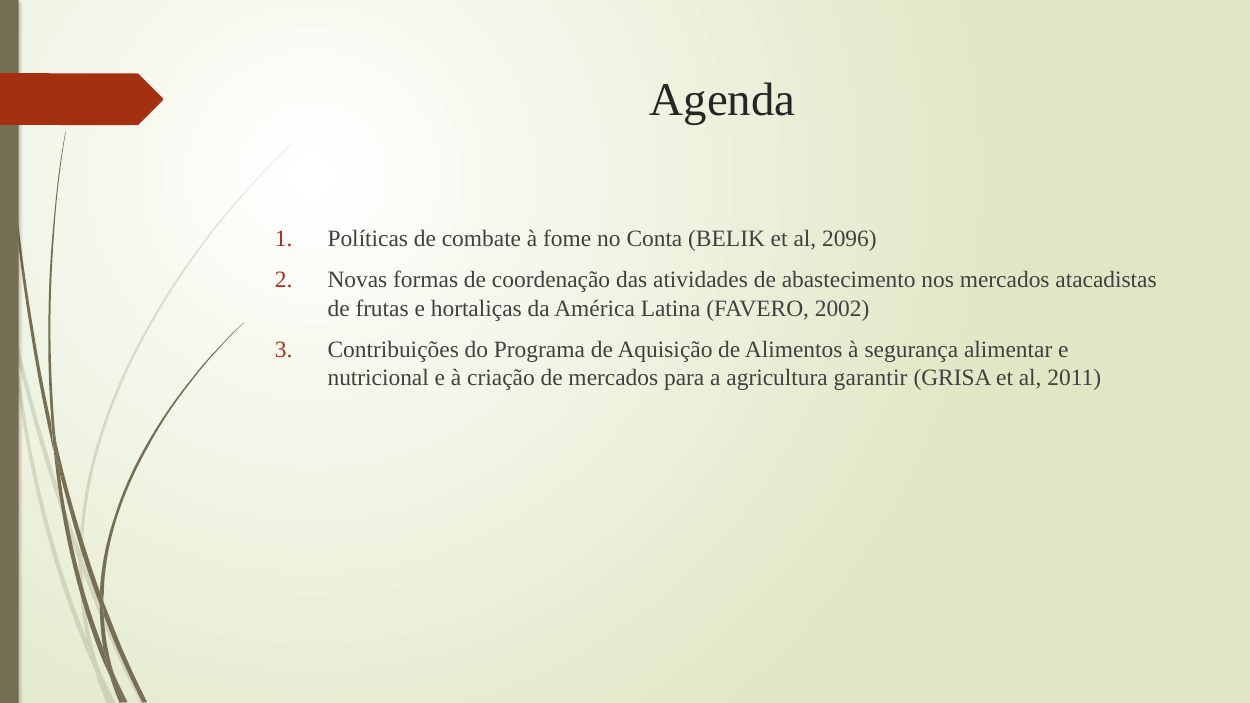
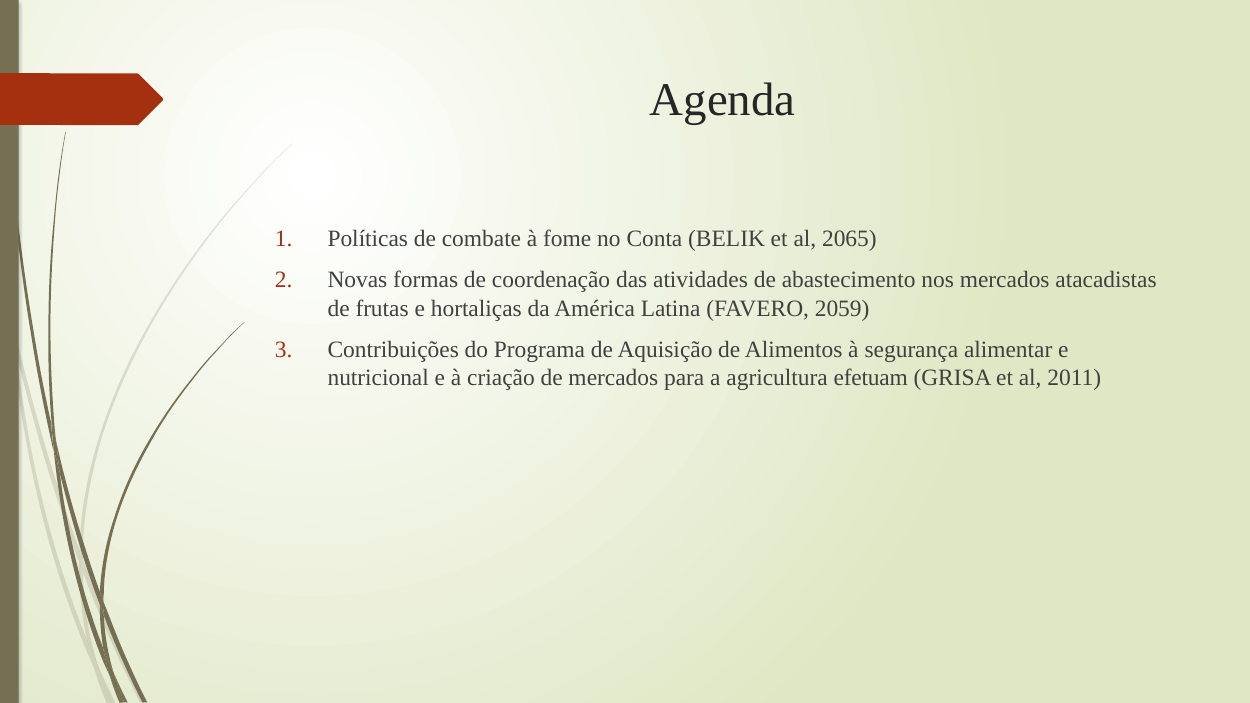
2096: 2096 -> 2065
2002: 2002 -> 2059
garantir: garantir -> efetuam
